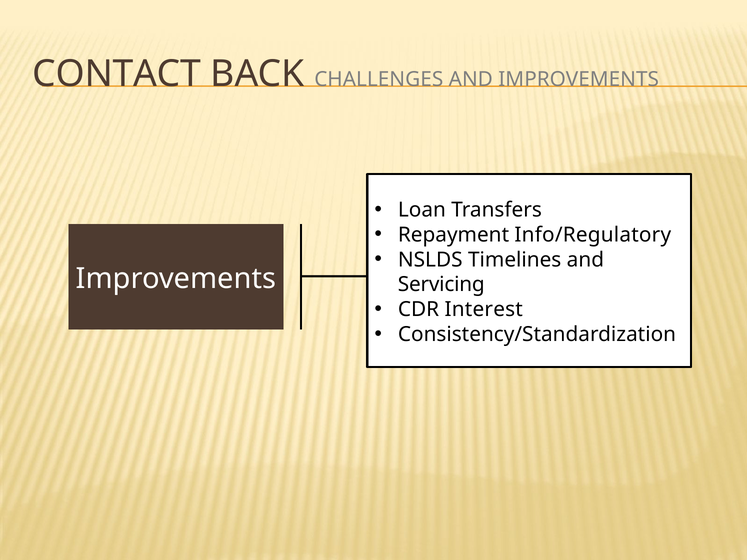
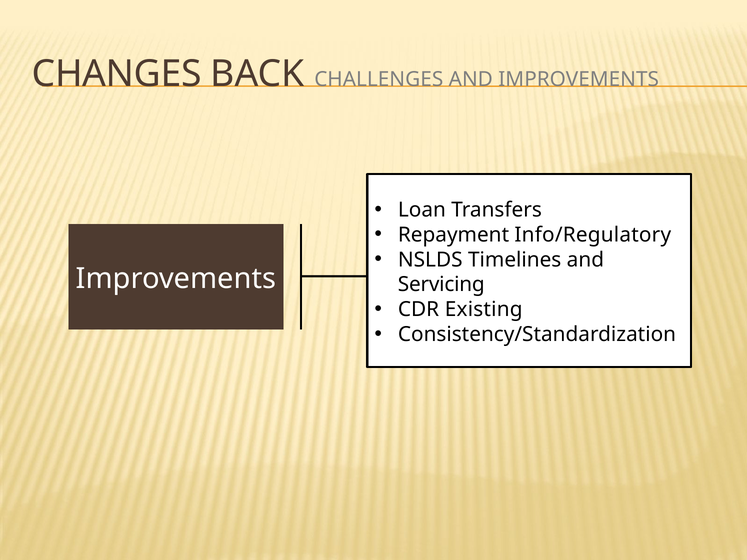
CONTACT: CONTACT -> CHANGES
Interest: Interest -> Existing
